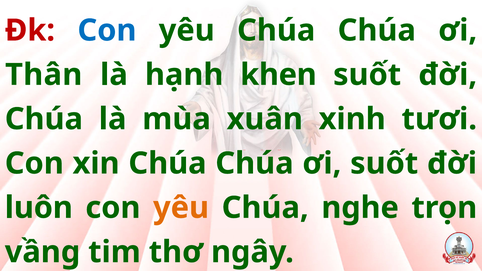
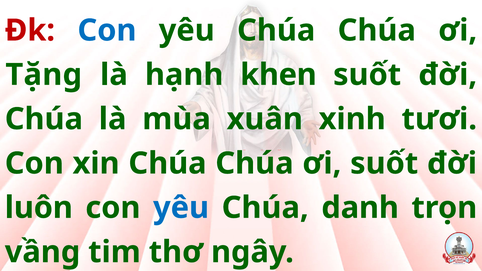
Thân: Thân -> Tặng
yêu at (181, 208) colour: orange -> blue
nghe: nghe -> danh
